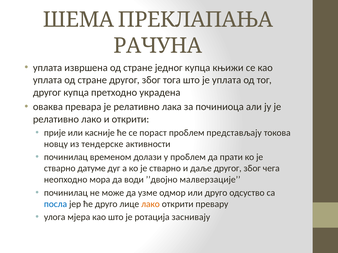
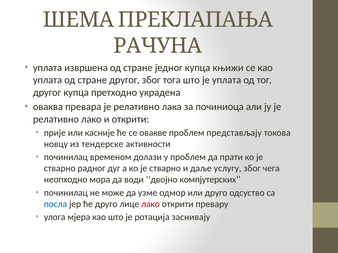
пораст: пораст -> овакве
датуме: датуме -> радног
даље другог: другог -> услугу
малверзације: малверзације -> компјутерских
лако at (151, 204) colour: orange -> red
